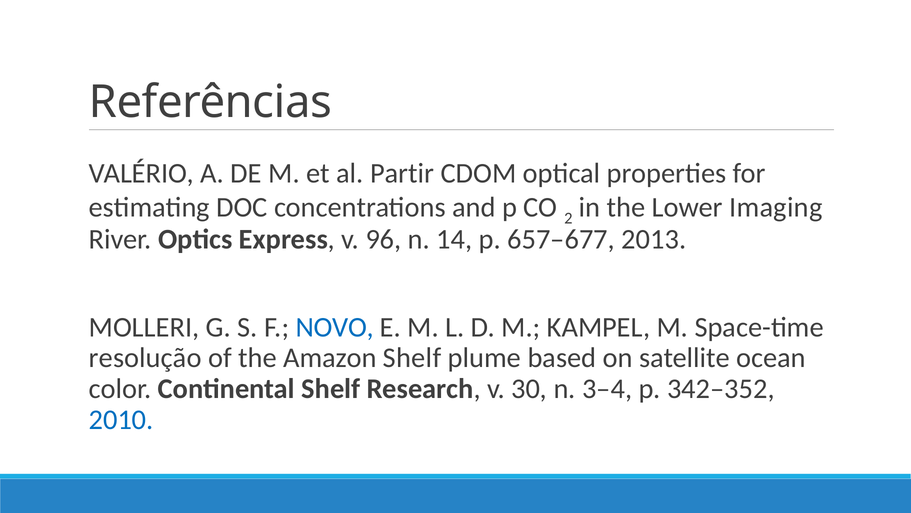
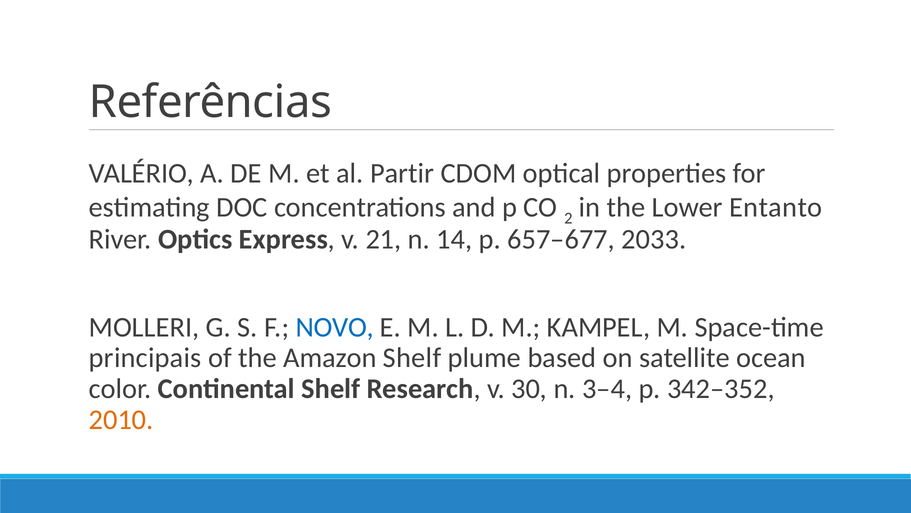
Imaging: Imaging -> Entanto
96: 96 -> 21
2013: 2013 -> 2033
resolução: resolução -> principais
2010 colour: blue -> orange
